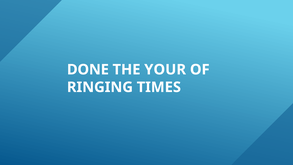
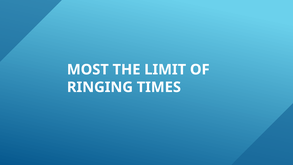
DONE: DONE -> MOST
YOUR: YOUR -> LIMIT
